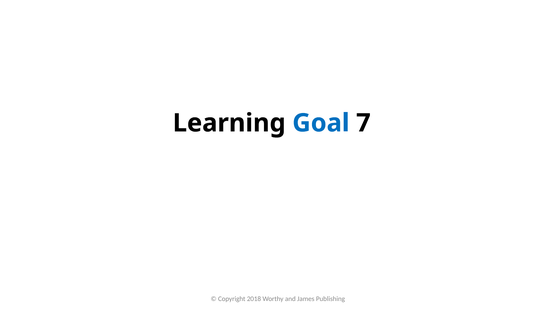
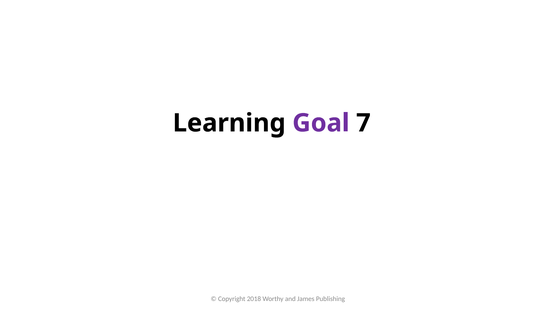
Goal colour: blue -> purple
